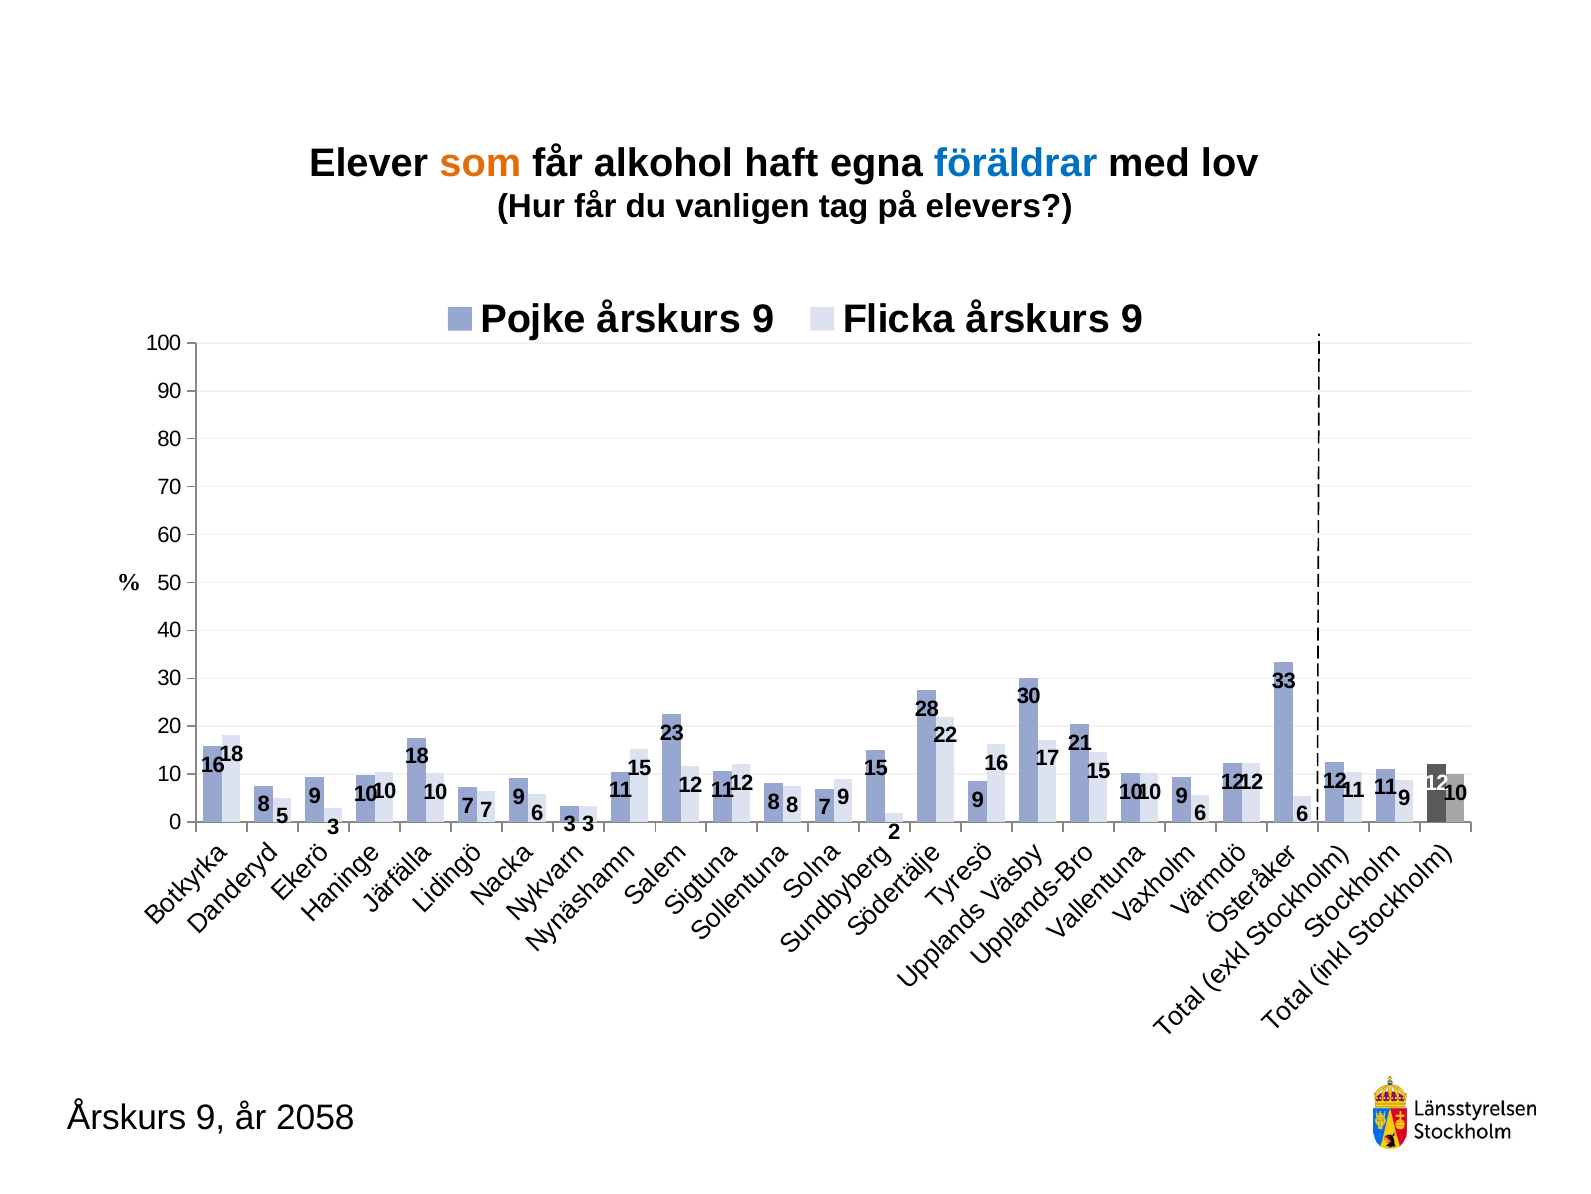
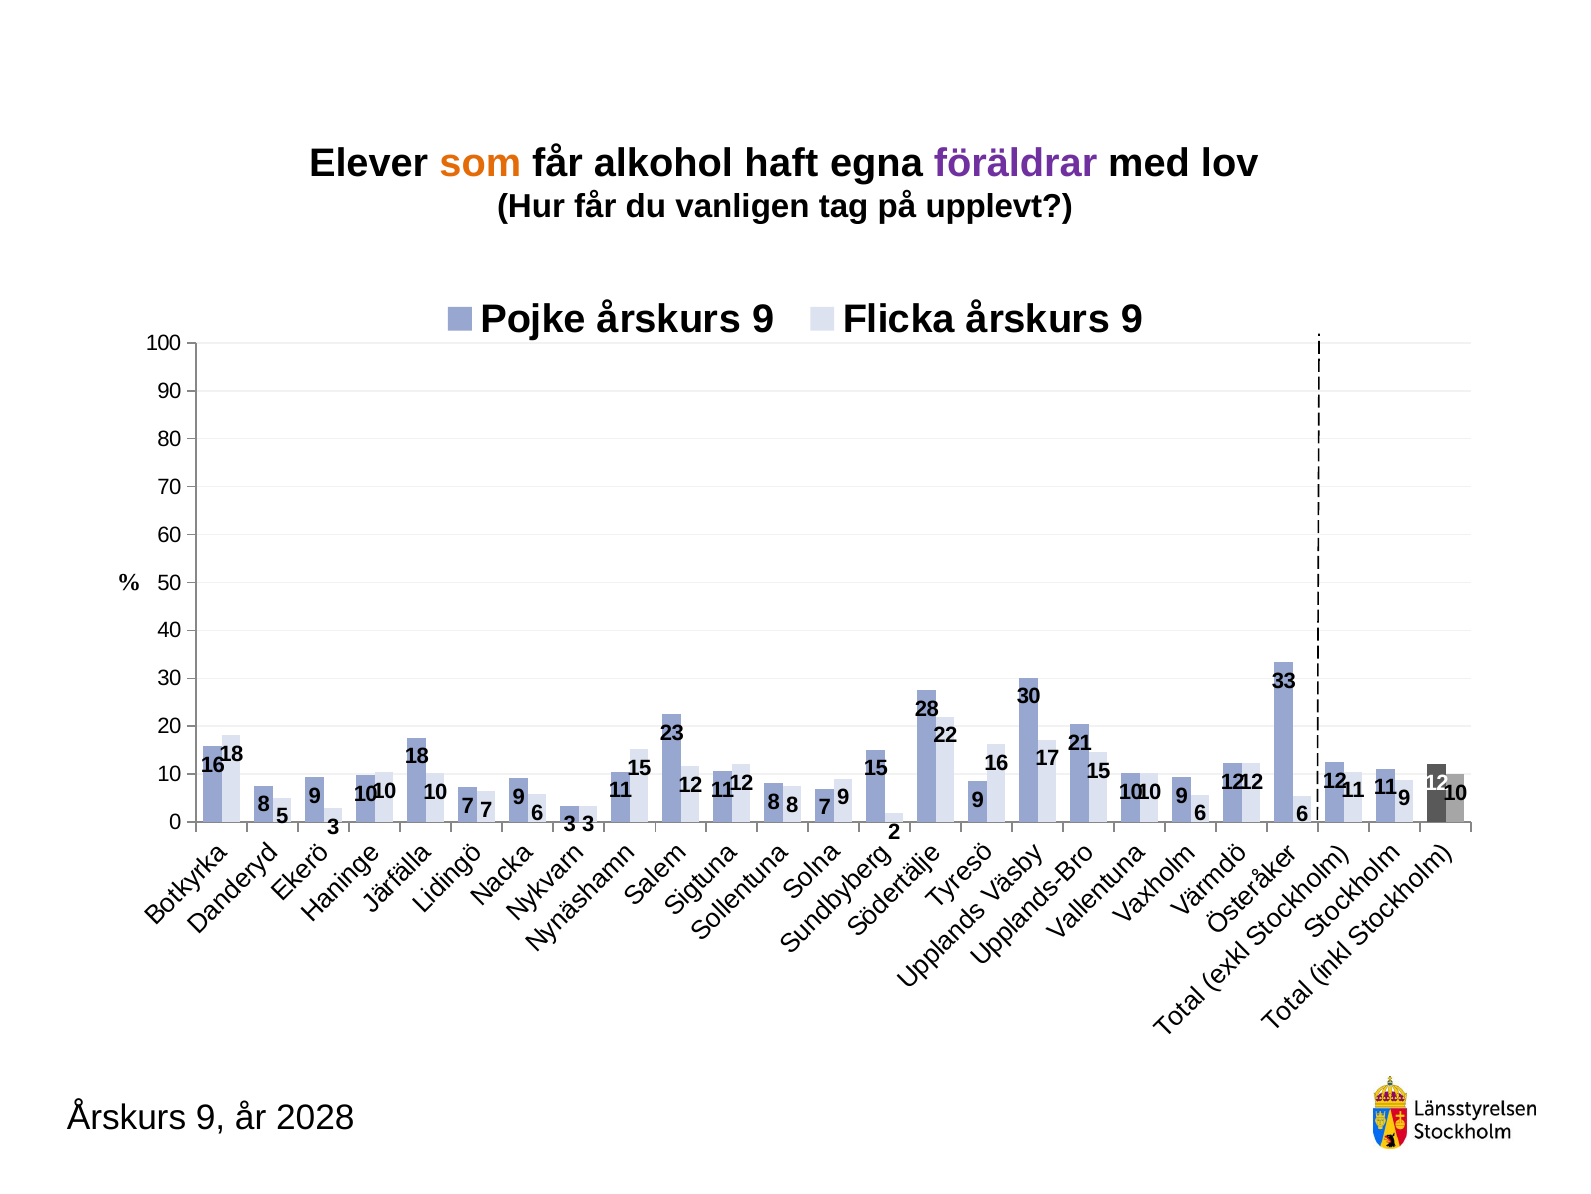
föräldrar colour: blue -> purple
elevers: elevers -> upplevt
2058: 2058 -> 2028
